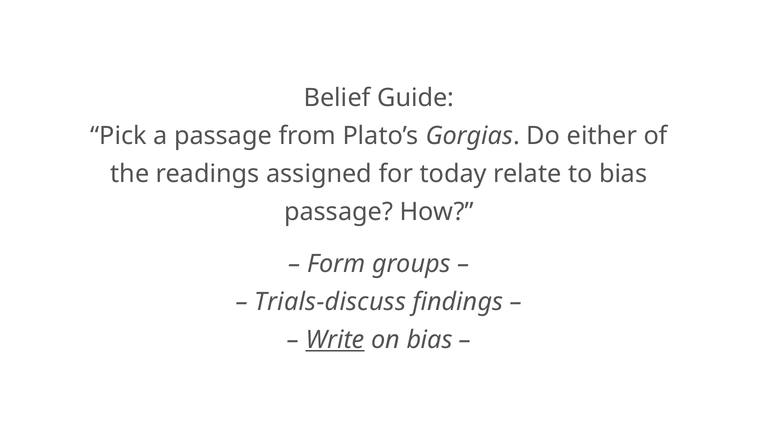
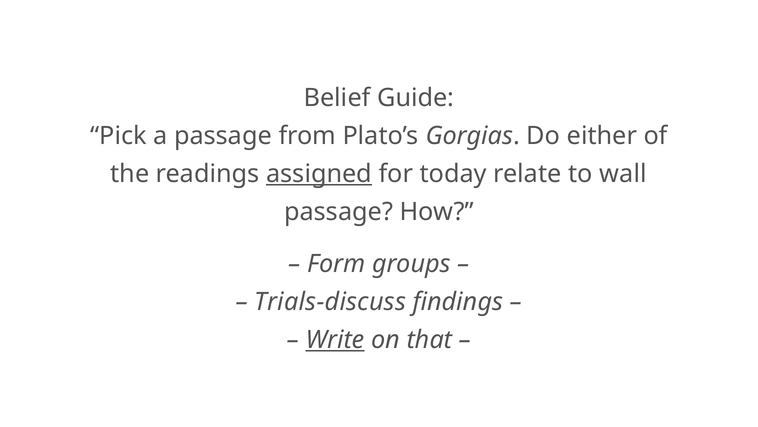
assigned underline: none -> present
to bias: bias -> wall
on bias: bias -> that
